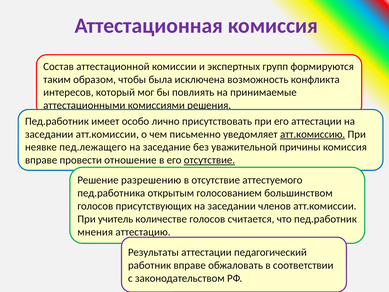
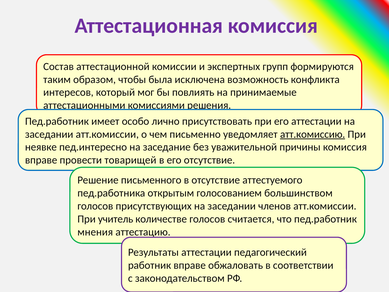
пед.лежащего: пед.лежащего -> пед.интересно
отношение: отношение -> товарищей
отсутствие at (209, 160) underline: present -> none
разрешению: разрешению -> письменного
